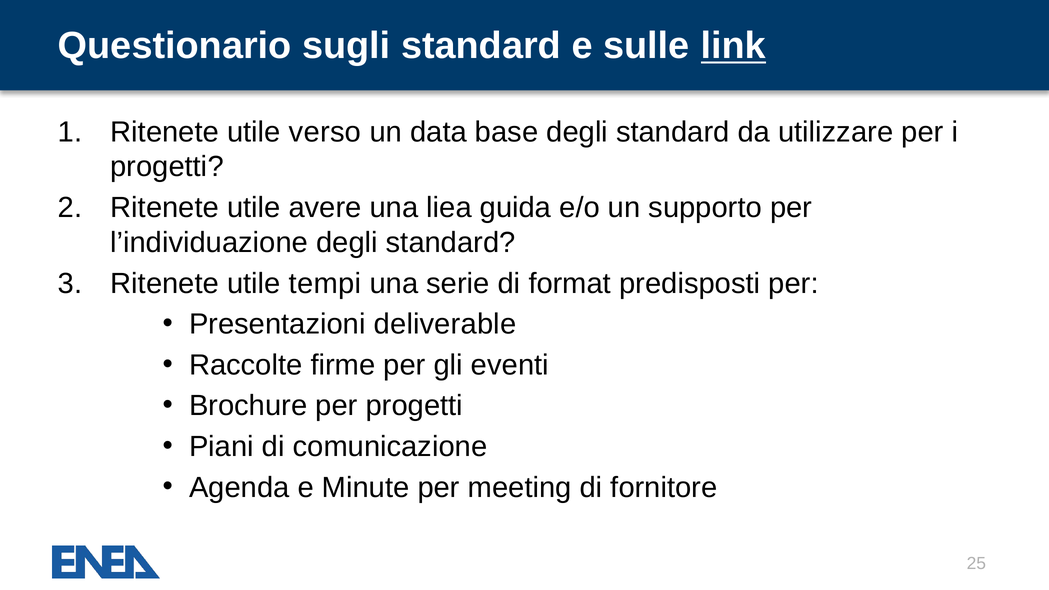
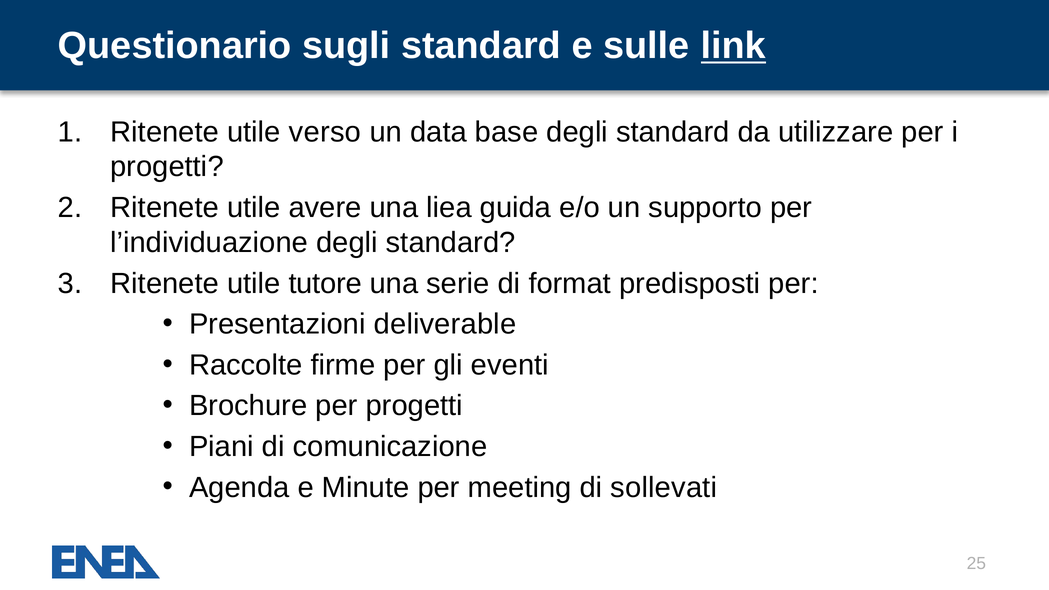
tempi: tempi -> tutore
fornitore: fornitore -> sollevati
